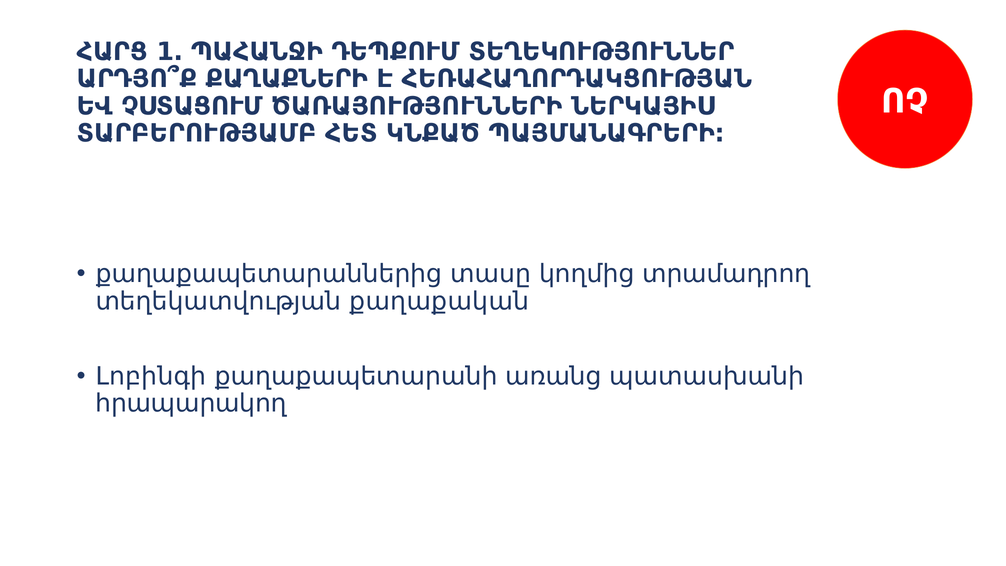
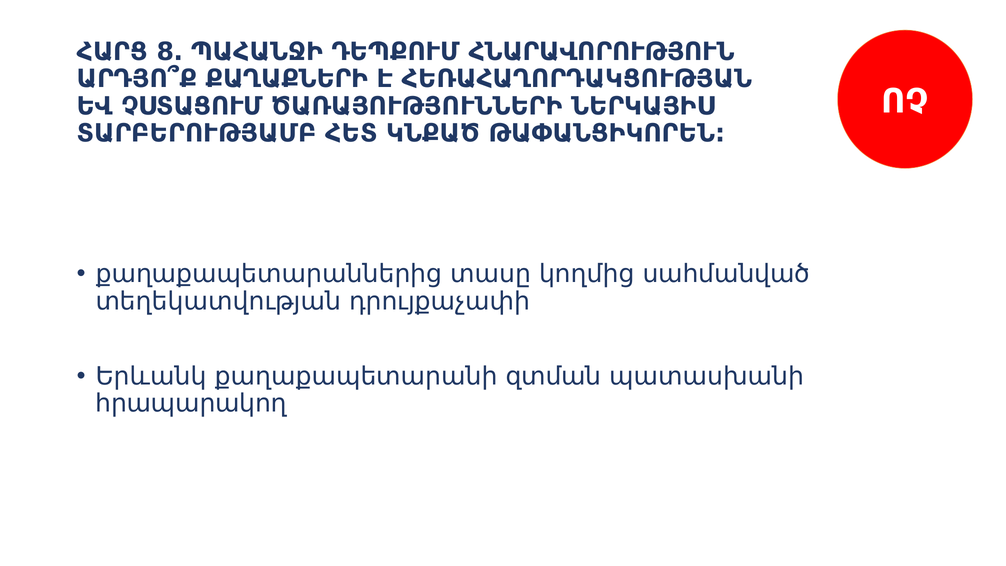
1․: 1․ -> 8․
ՏԵՂԵԿՈՒԹՅՈՒՆՆԵՐ: ՏԵՂԵԿՈՒԹՅՈՒՆՆԵՐ -> ՀՆԱՐԱՎՈՐՈՒԹՅՈՒՆ
ՊԱՅՄԱՆԱԳՐԵՐԻ: ՊԱՅՄԱՆԱԳՐԵՐԻ -> ԹԱՓԱՆՑԻԿՈՐԵՆ
տրամադրող: տրամադրող -> սահմանված
քաղաքական: քաղաքական -> դրույքաչափի
Լոբինգի: Լոբինգի -> Երևանկ
առանց: առանց -> զտման
